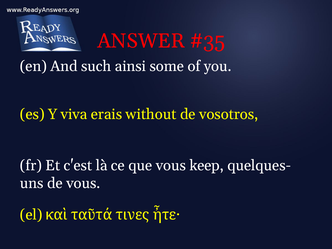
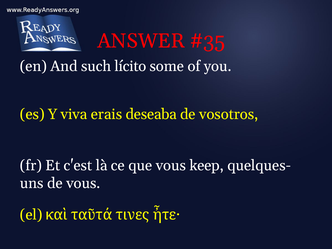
ainsi: ainsi -> lícito
without: without -> deseaba
